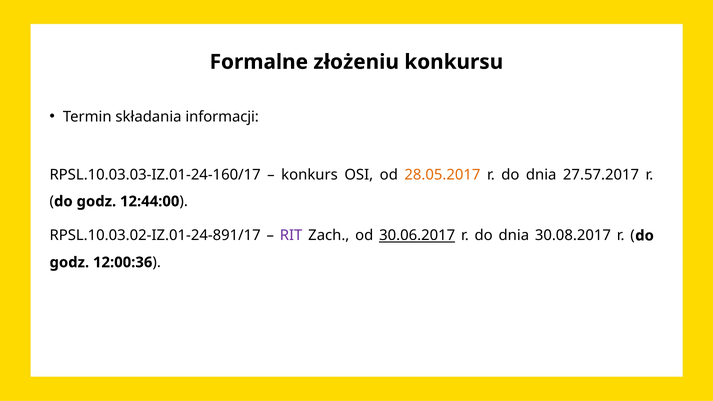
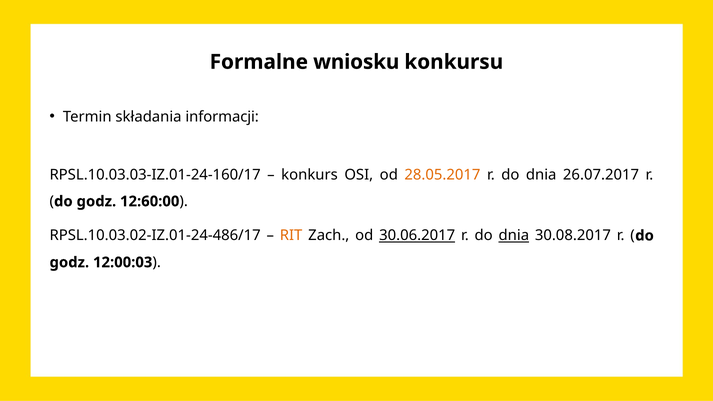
złożeniu: złożeniu -> wniosku
27.57.2017: 27.57.2017 -> 26.07.2017
12:44:00: 12:44:00 -> 12:60:00
RPSL.10.03.02-IZ.01-24-891/17: RPSL.10.03.02-IZ.01-24-891/17 -> RPSL.10.03.02-IZ.01-24-486/17
RIT colour: purple -> orange
dnia at (514, 236) underline: none -> present
12:00:36: 12:00:36 -> 12:00:03
